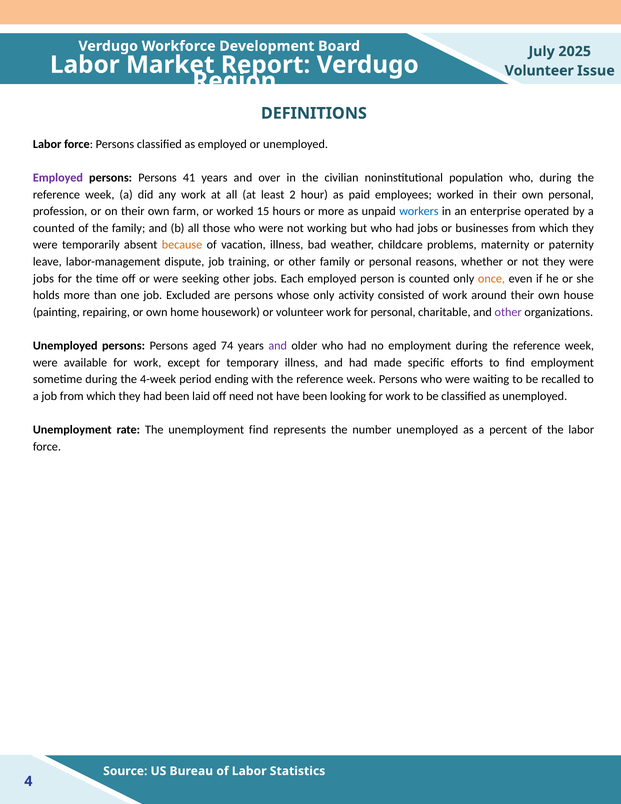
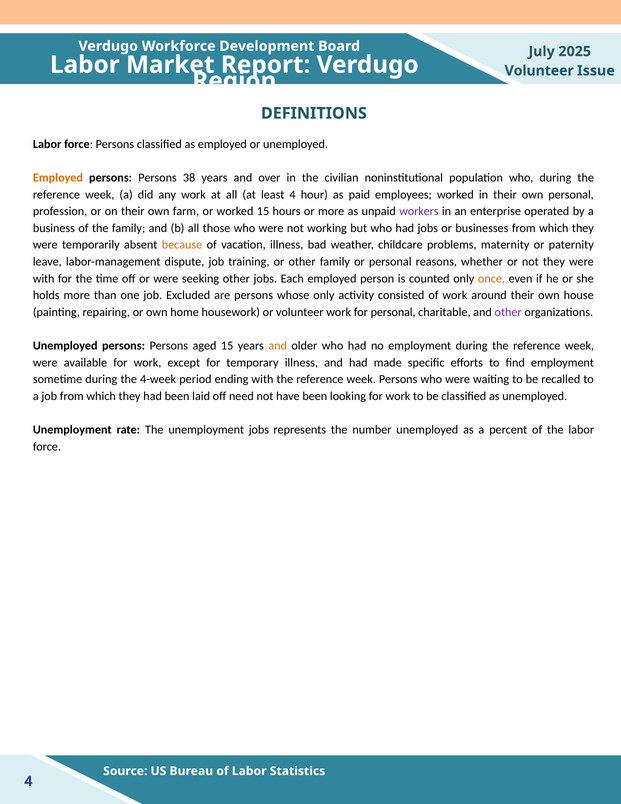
Employed at (58, 178) colour: purple -> orange
41: 41 -> 38
least 2: 2 -> 4
workers colour: blue -> purple
counted at (54, 228): counted -> business
jobs at (44, 278): jobs -> with
aged 74: 74 -> 15
and at (278, 346) colour: purple -> orange
unemployment find: find -> jobs
